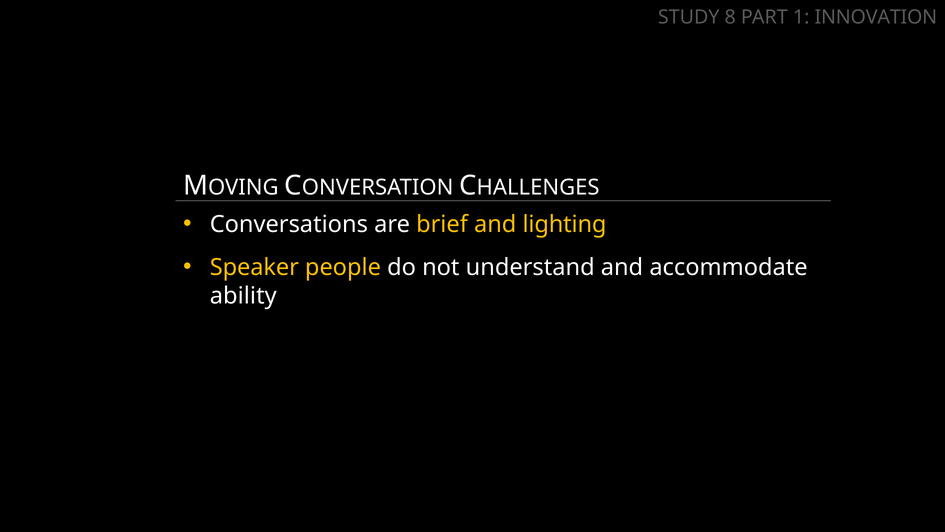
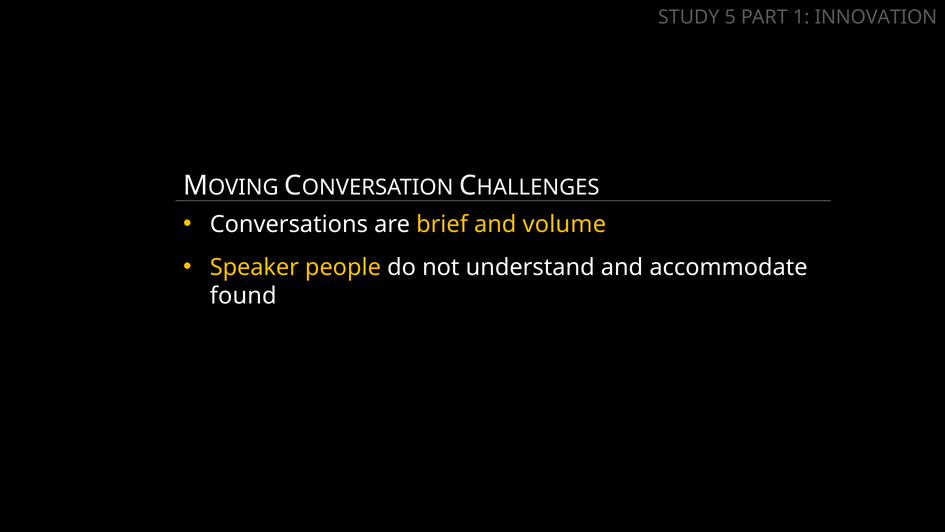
8: 8 -> 5
lighting: lighting -> volume
ability: ability -> found
